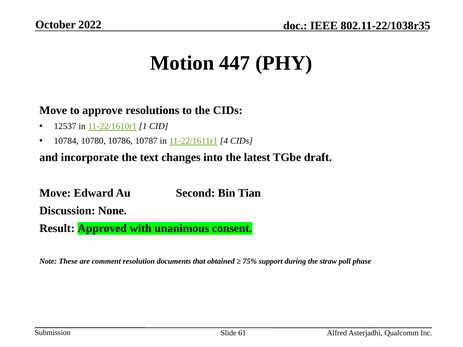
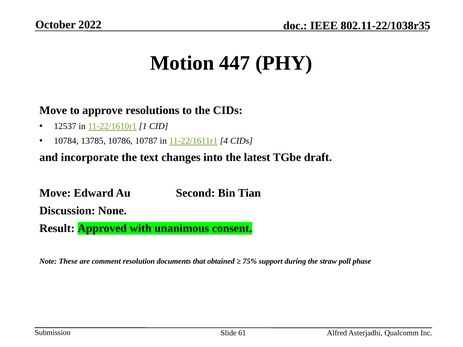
10780: 10780 -> 13785
